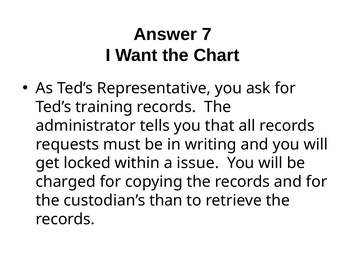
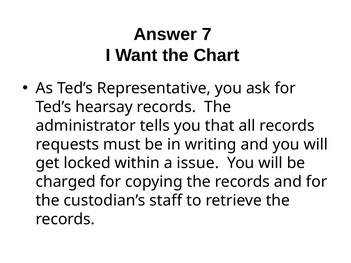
training: training -> hearsay
than: than -> staff
